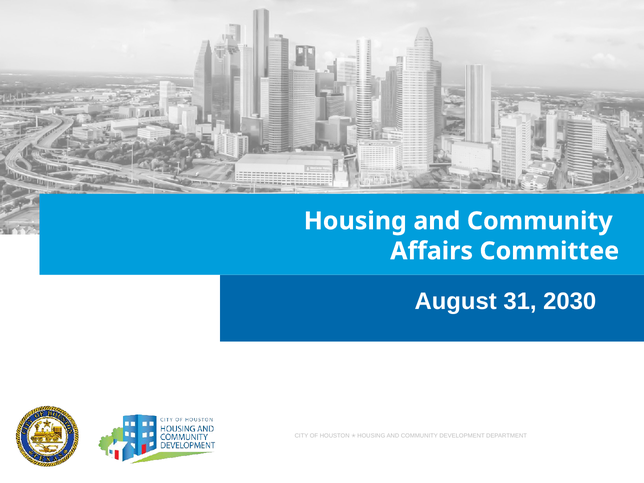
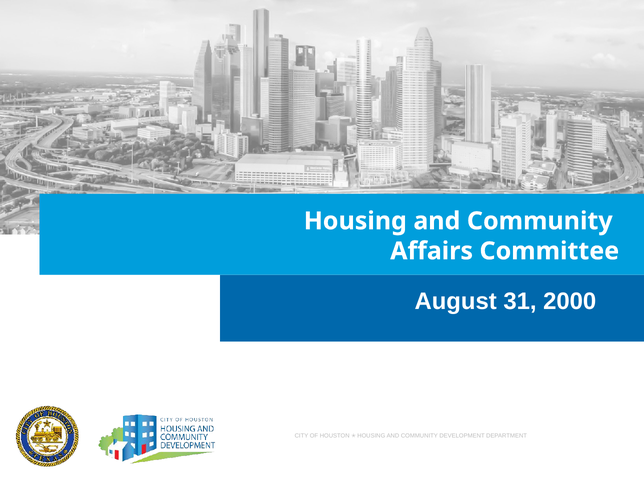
2030: 2030 -> 2000
